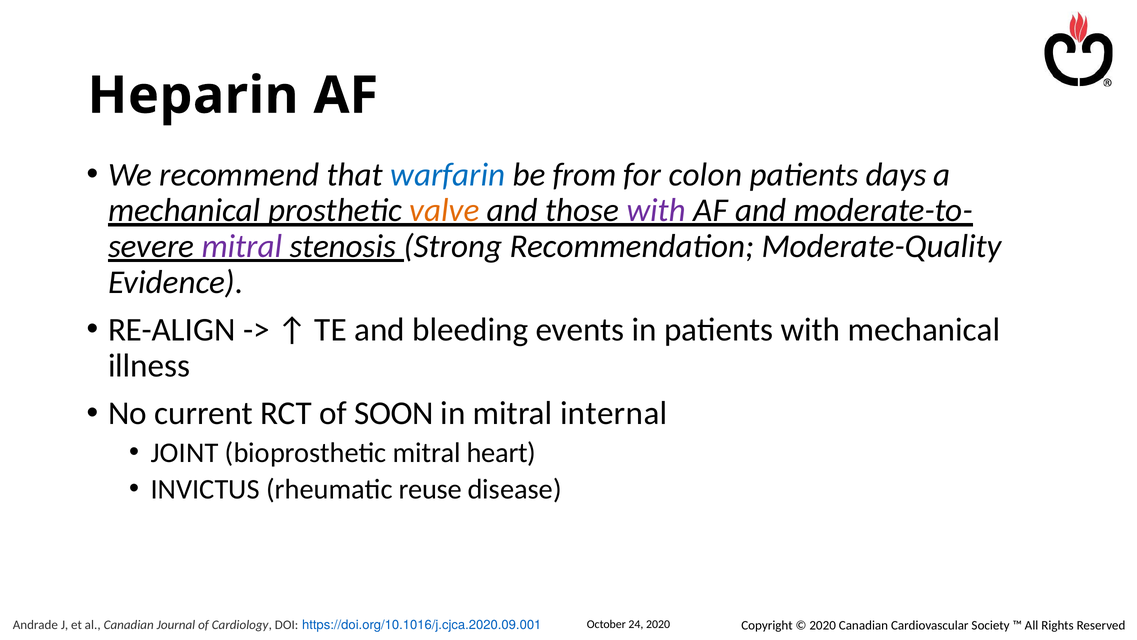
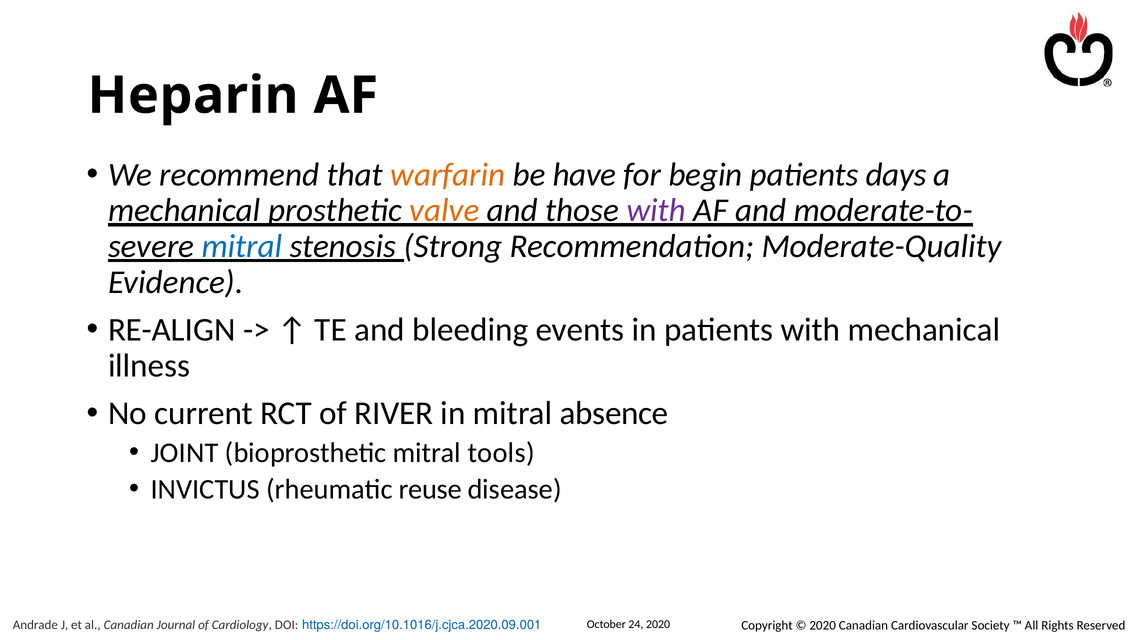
warfarin colour: blue -> orange
from: from -> have
colon: colon -> begin
mitral at (242, 246) colour: purple -> blue
SOON: SOON -> RIVER
internal: internal -> absence
heart: heart -> tools
